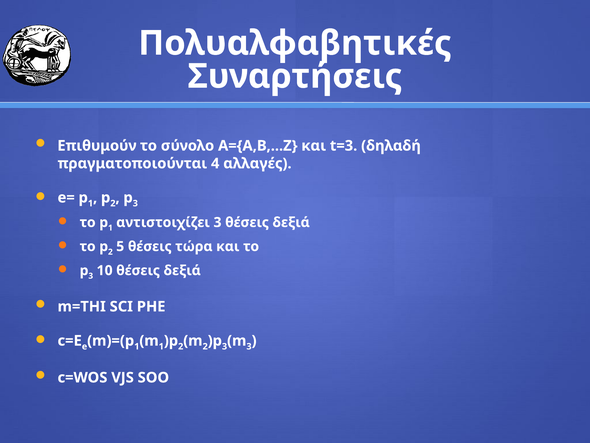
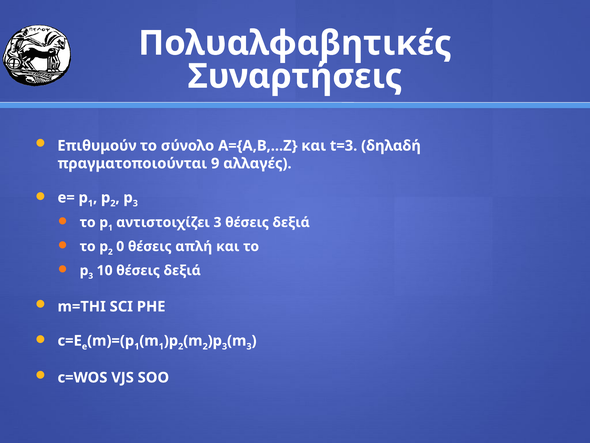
4: 4 -> 9
5: 5 -> 0
τώρα: τώρα -> απλή
